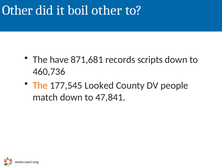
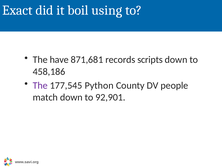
Other at (17, 10): Other -> Exact
boil other: other -> using
460,736: 460,736 -> 458,186
The at (40, 85) colour: orange -> purple
Looked: Looked -> Python
47,841: 47,841 -> 92,901
